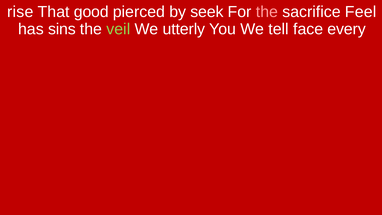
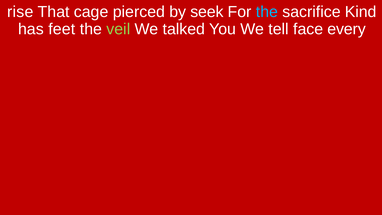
good: good -> cage
the at (267, 12) colour: pink -> light blue
Feel: Feel -> Kind
sins: sins -> feet
utterly: utterly -> talked
